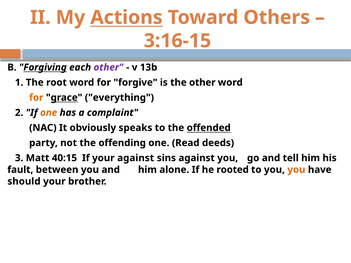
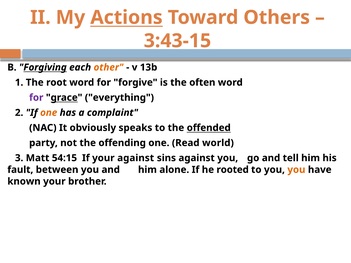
3:16-15: 3:16-15 -> 3:43-15
other at (109, 67) colour: purple -> orange
the other: other -> often
for at (36, 98) colour: orange -> purple
deeds: deeds -> world
40:15: 40:15 -> 54:15
should: should -> known
